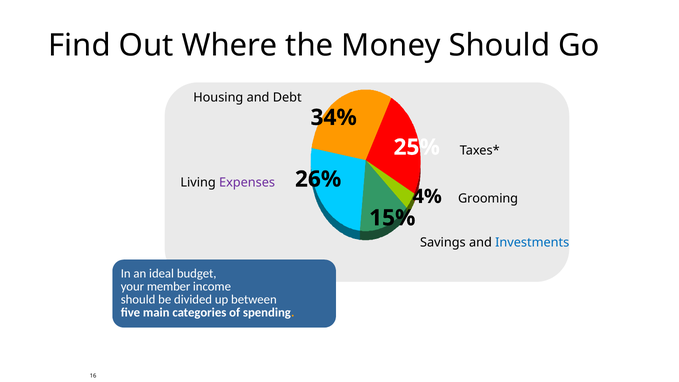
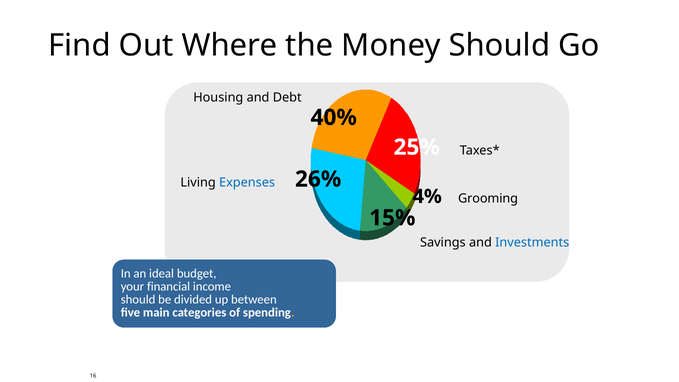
34%: 34% -> 40%
Expenses colour: purple -> blue
member: member -> financial
